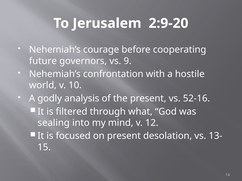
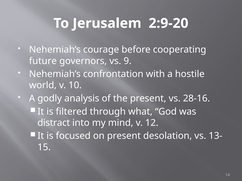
52-16: 52-16 -> 28-16
sealing: sealing -> distract
